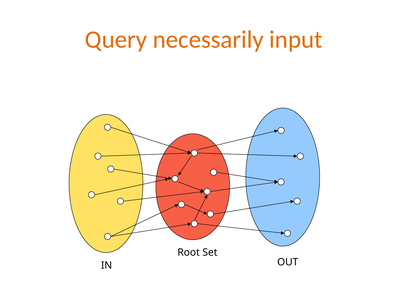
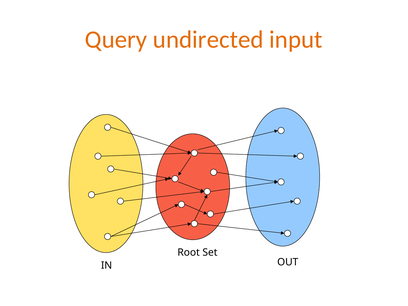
necessarily: necessarily -> undirected
